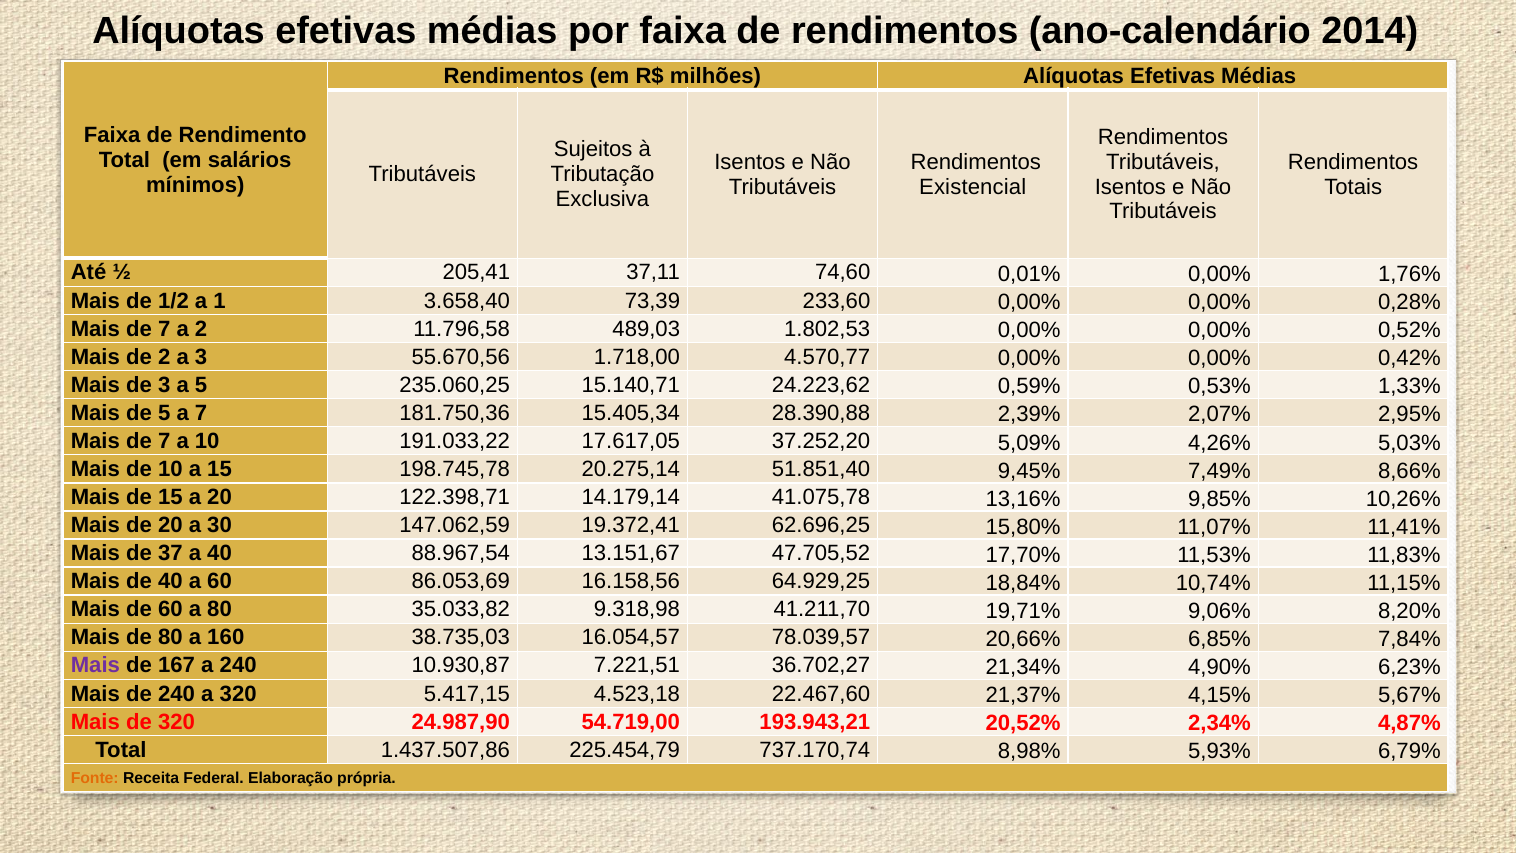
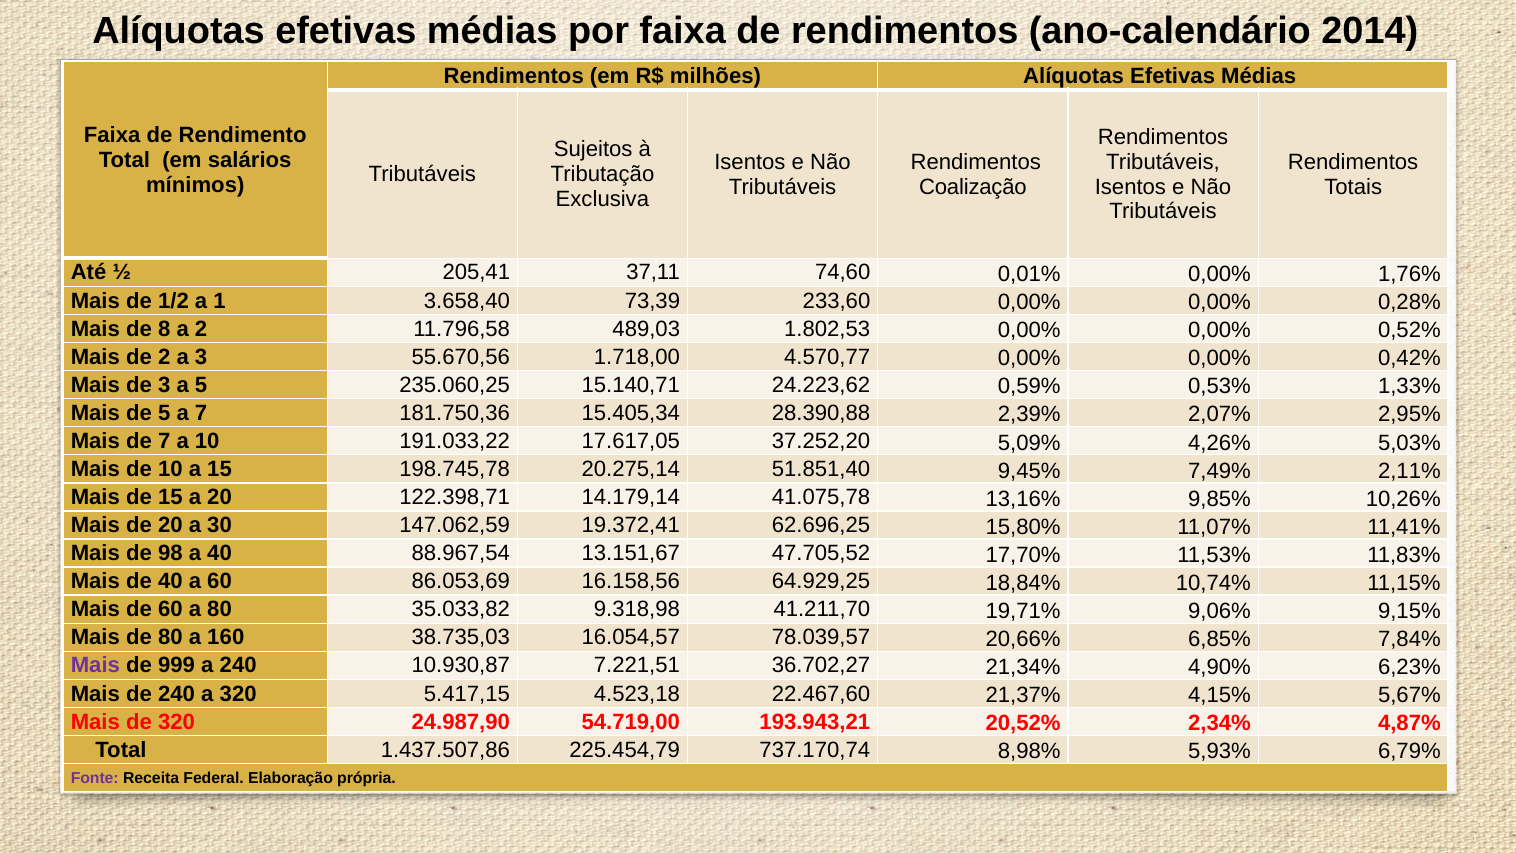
Existencial: Existencial -> Coalização
7 at (164, 329): 7 -> 8
8,66%: 8,66% -> 2,11%
37: 37 -> 98
8,20%: 8,20% -> 9,15%
167: 167 -> 999
Fonte colour: orange -> purple
